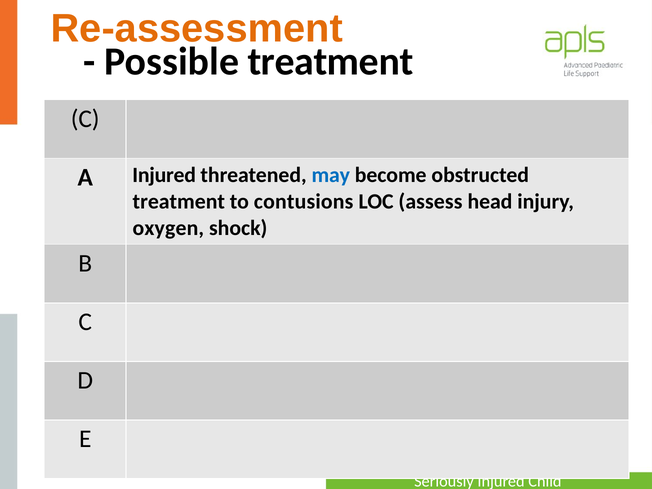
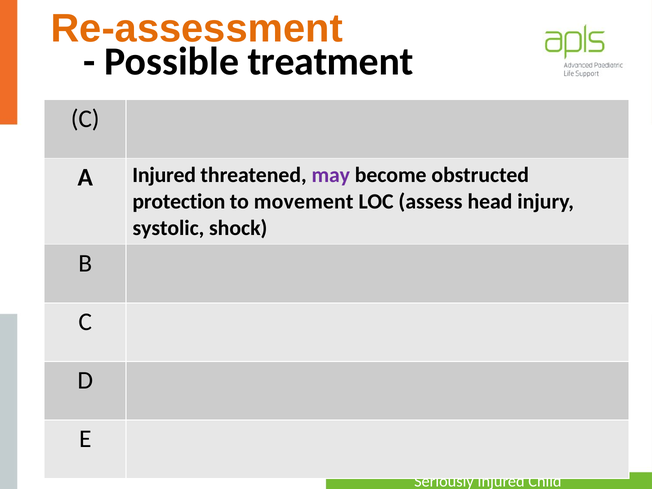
may colour: blue -> purple
treatment at (179, 201): treatment -> protection
contusions: contusions -> movement
oxygen: oxygen -> systolic
